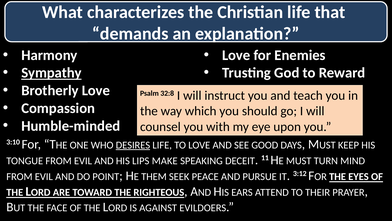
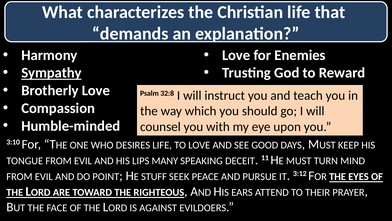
DESIRES underline: present -> none
MAKE: MAKE -> MANY
THEM: THEM -> STUFF
